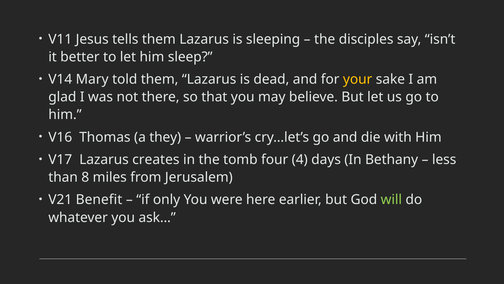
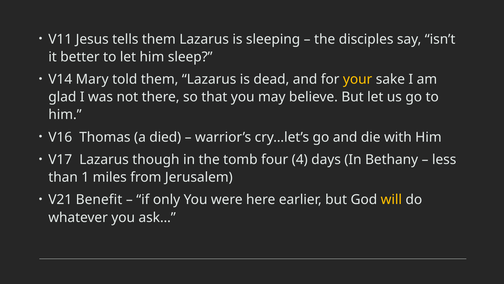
they: they -> died
creates: creates -> though
8: 8 -> 1
will colour: light green -> yellow
